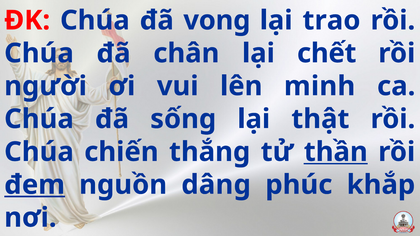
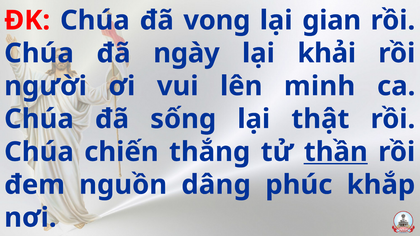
trao: trao -> gian
chân: chân -> ngày
chết: chết -> khải
đem underline: present -> none
